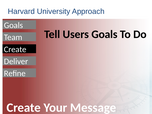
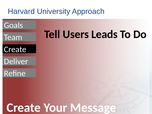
Users Goals: Goals -> Leads
